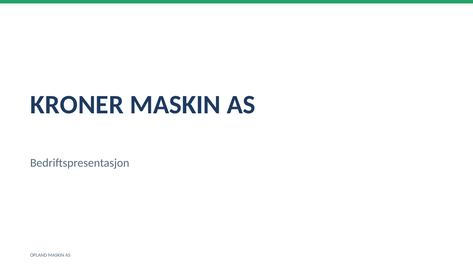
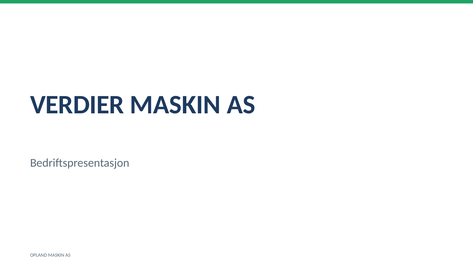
KRONER: KRONER -> VERDIER
